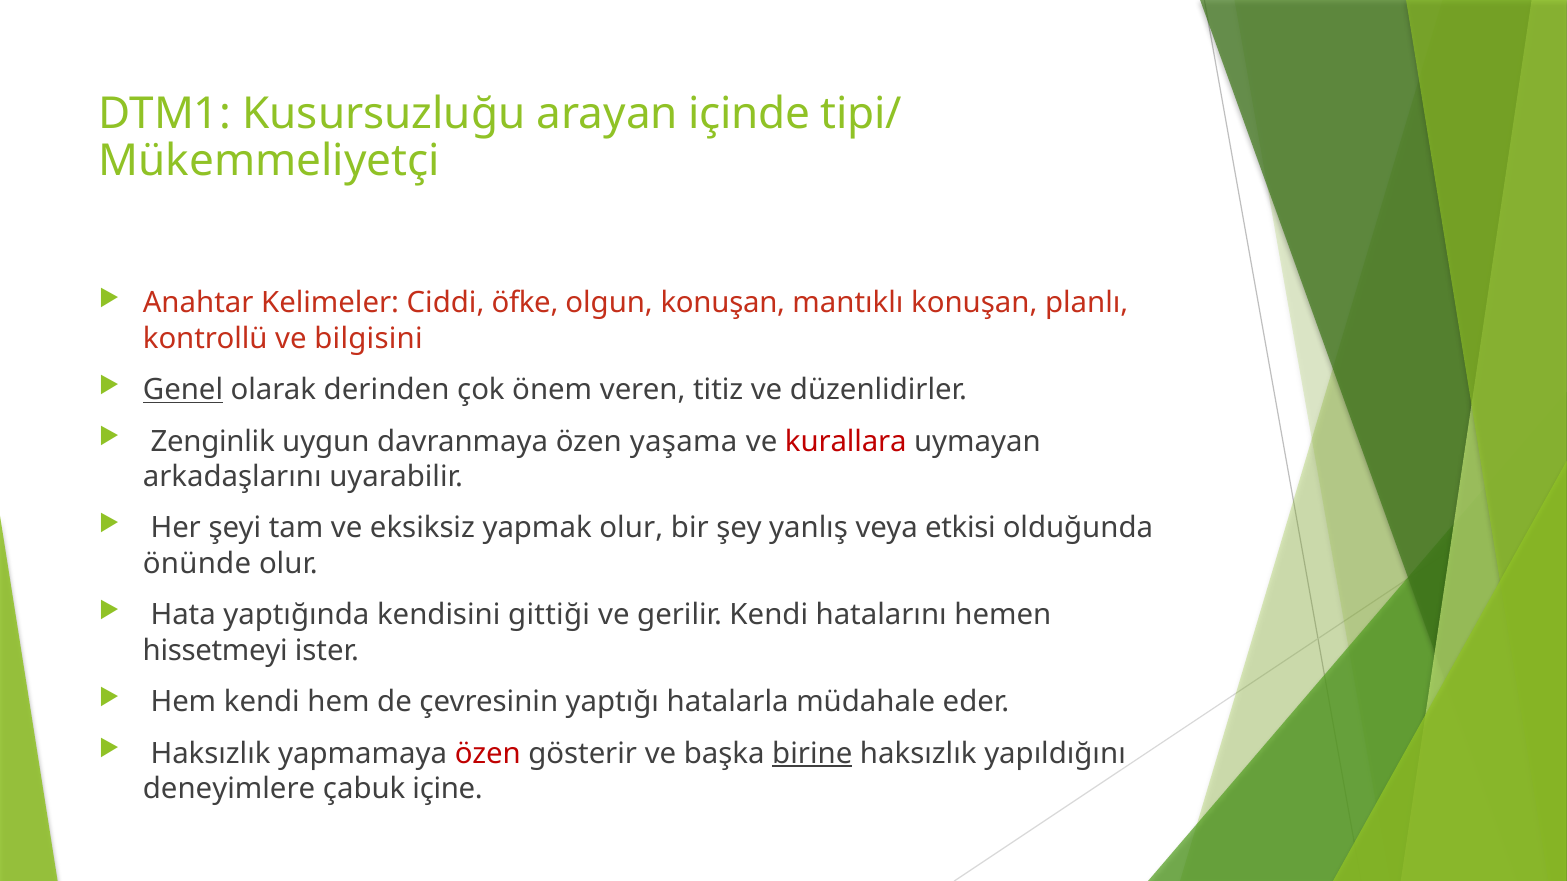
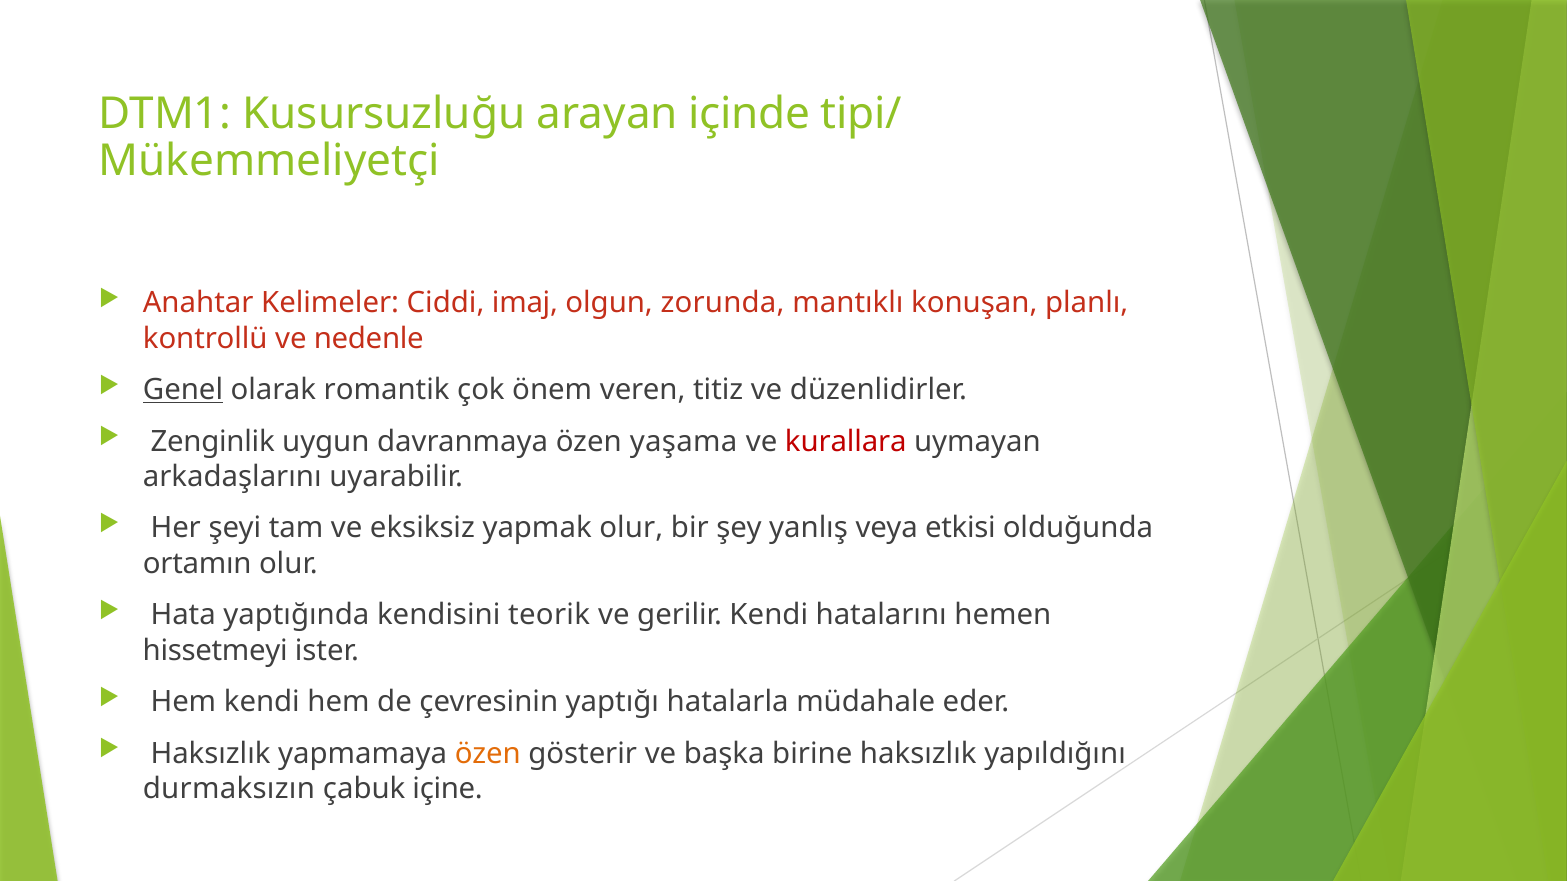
öfke: öfke -> imaj
olgun konuşan: konuşan -> zorunda
bilgisini: bilgisini -> nedenle
derinden: derinden -> romantik
önünde: önünde -> ortamın
gittiği: gittiği -> teorik
özen at (488, 754) colour: red -> orange
birine underline: present -> none
deneyimlere: deneyimlere -> durmaksızın
